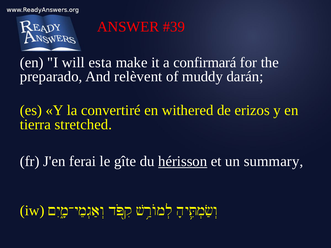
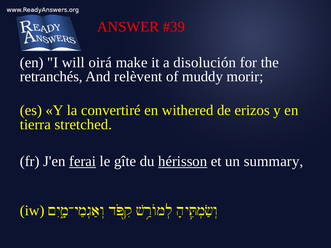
esta: esta -> oirá
confirmará: confirmará -> disolución
preparado: preparado -> retranchés
darán: darán -> morir
ferai underline: none -> present
